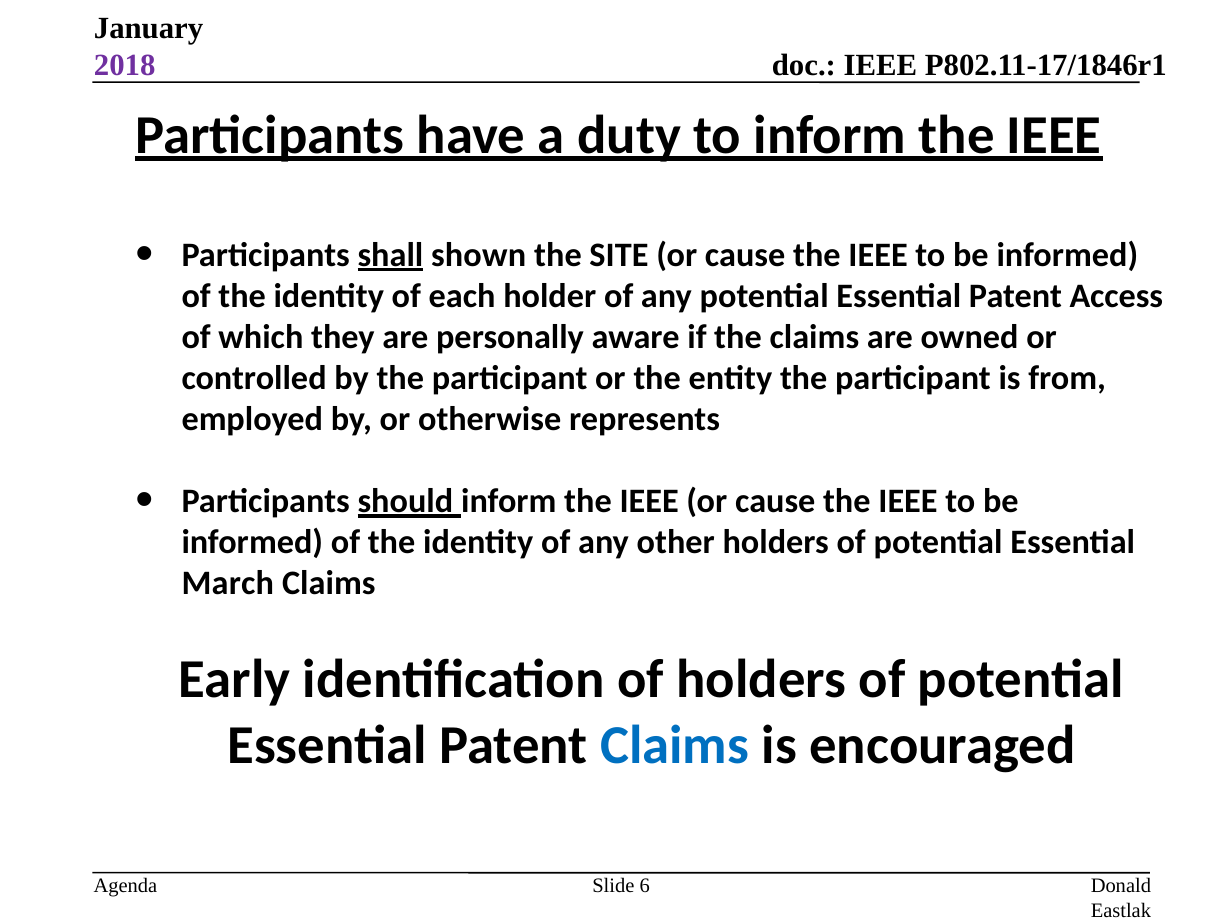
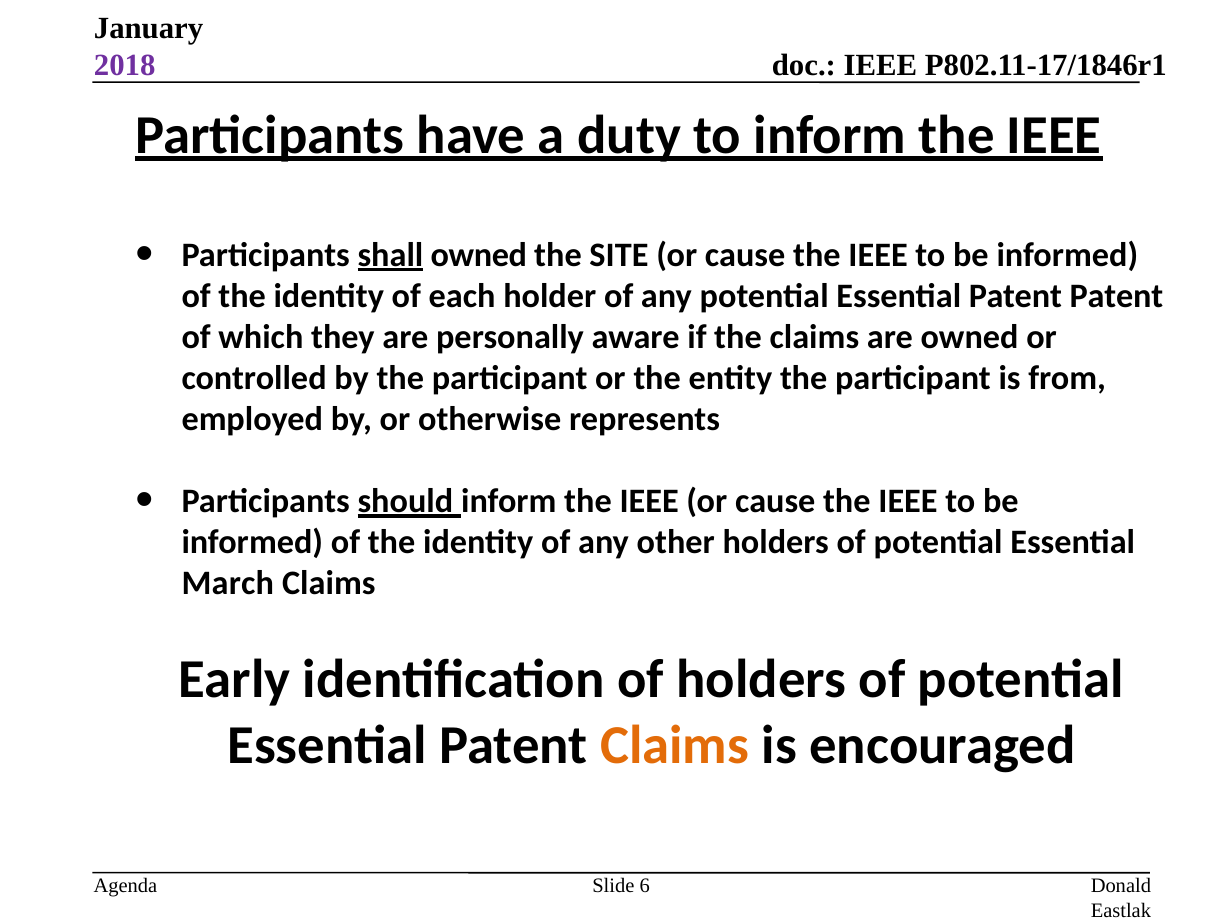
shall shown: shown -> owned
Patent Access: Access -> Patent
Claims at (675, 745) colour: blue -> orange
